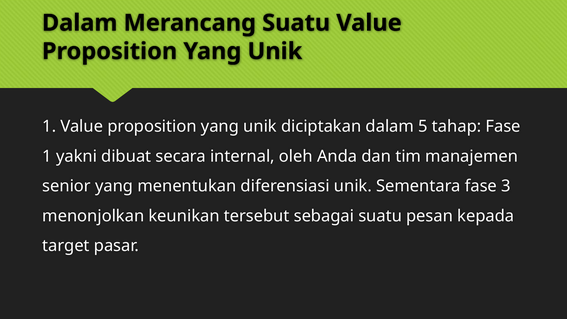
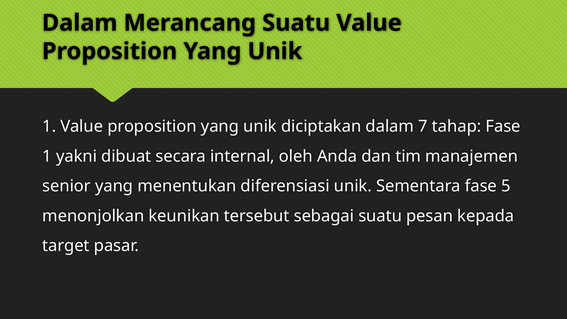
5: 5 -> 7
3: 3 -> 5
